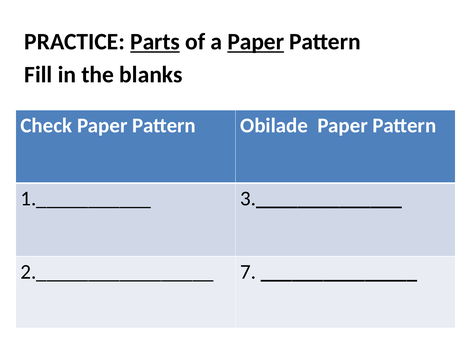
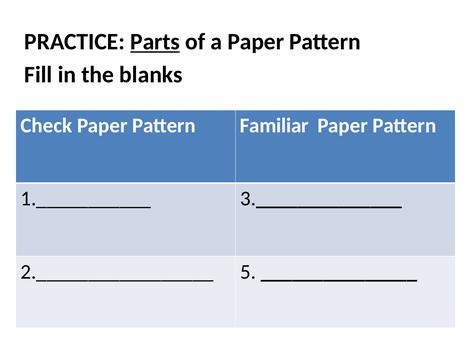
Paper at (256, 42) underline: present -> none
Obilade: Obilade -> Familiar
7: 7 -> 5
